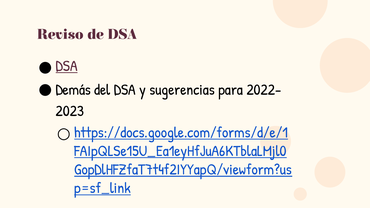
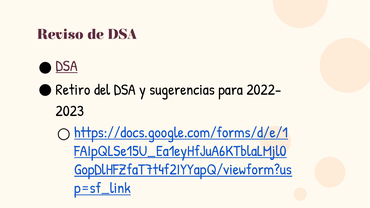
Demás: Demás -> Retiro
